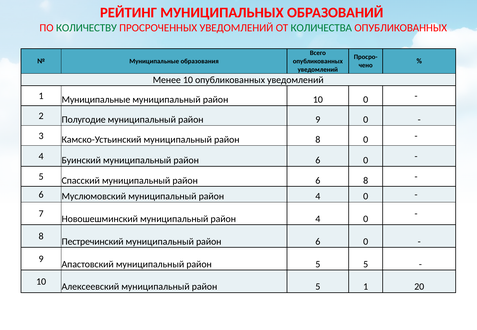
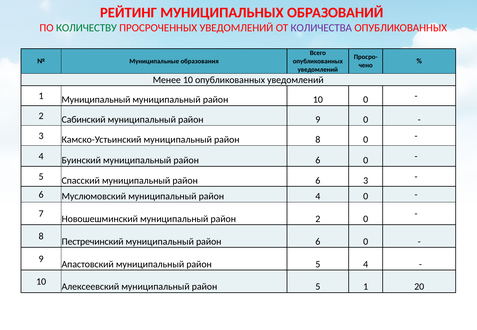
КОЛИЧЕСТВА colour: green -> purple
1 Муниципальные: Муниципальные -> Муниципальный
Полугодие: Полугодие -> Сабинский
6 8: 8 -> 3
Новошешминский муниципальный район 4: 4 -> 2
5 5: 5 -> 4
